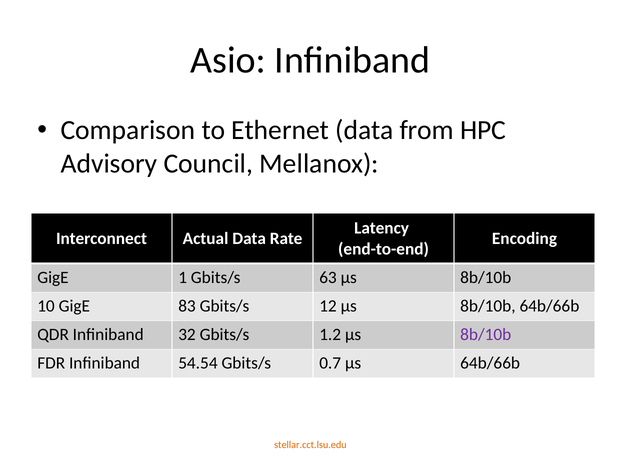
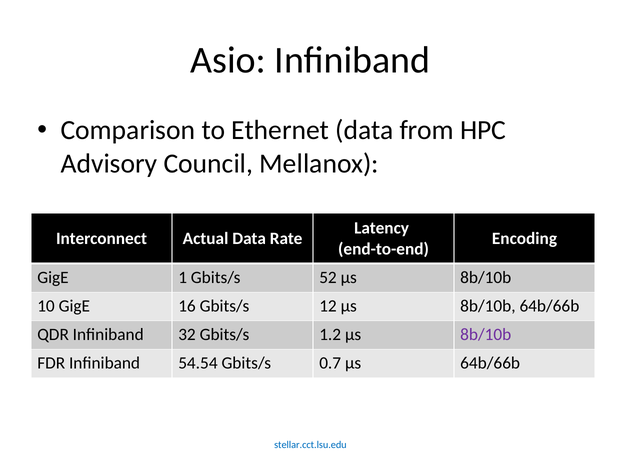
63: 63 -> 52
83: 83 -> 16
stellar.cct.lsu.edu colour: orange -> blue
